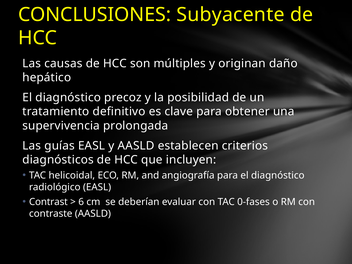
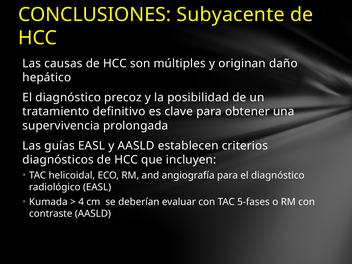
Contrast: Contrast -> Kumada
6: 6 -> 4
0-fases: 0-fases -> 5-fases
